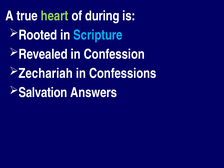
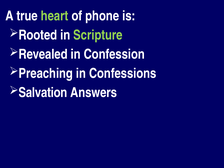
during: during -> phone
Scripture colour: light blue -> light green
Zechariah: Zechariah -> Preaching
